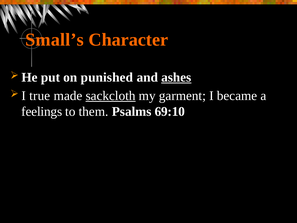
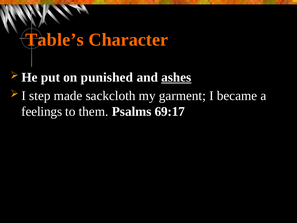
Small’s: Small’s -> Table’s
true: true -> step
sackcloth underline: present -> none
69:10: 69:10 -> 69:17
